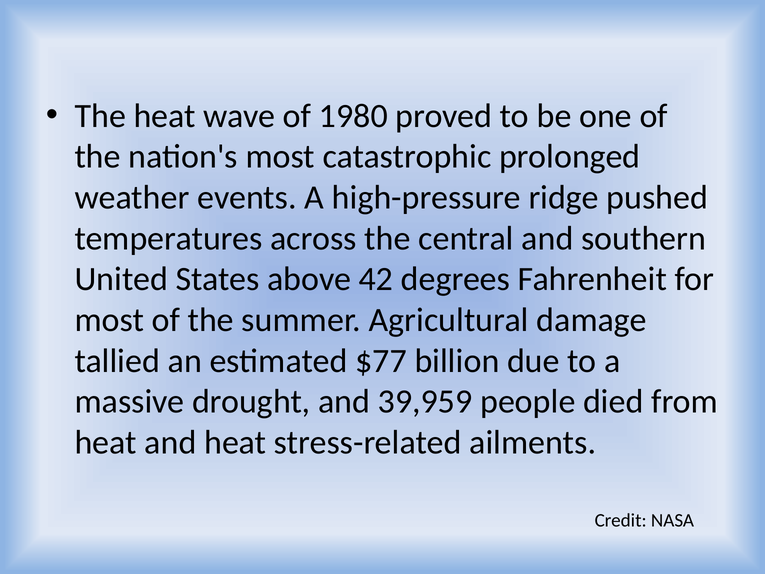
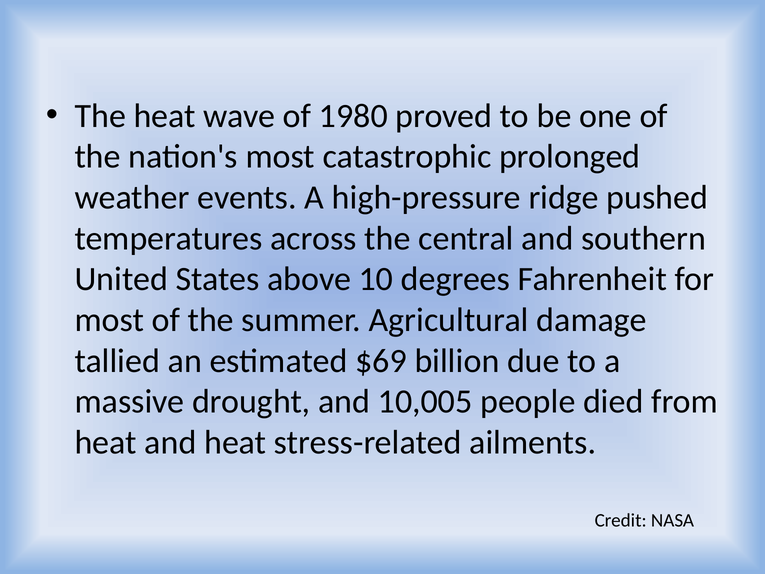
42: 42 -> 10
$77: $77 -> $69
39,959: 39,959 -> 10,005
